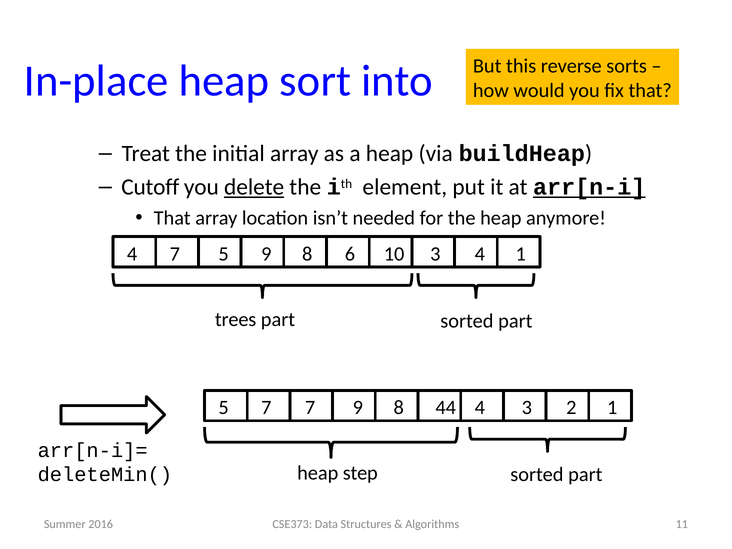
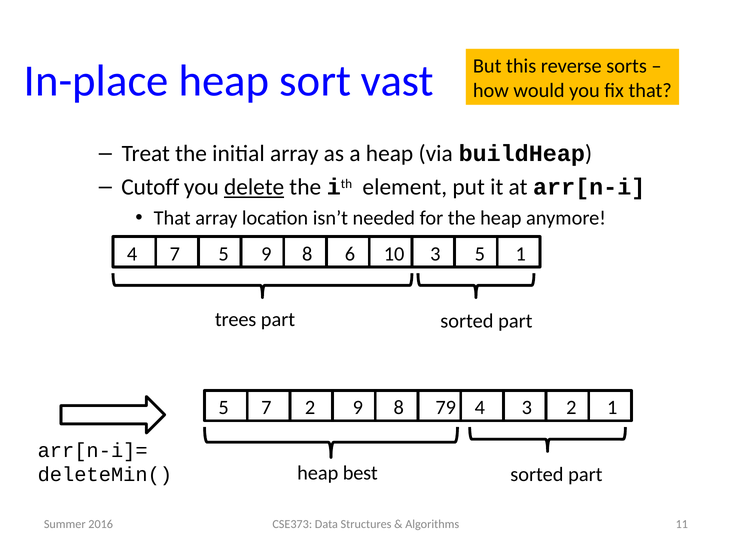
into: into -> vast
arr[n-i underline: present -> none
3 4: 4 -> 5
7 7: 7 -> 2
44: 44 -> 79
step: step -> best
